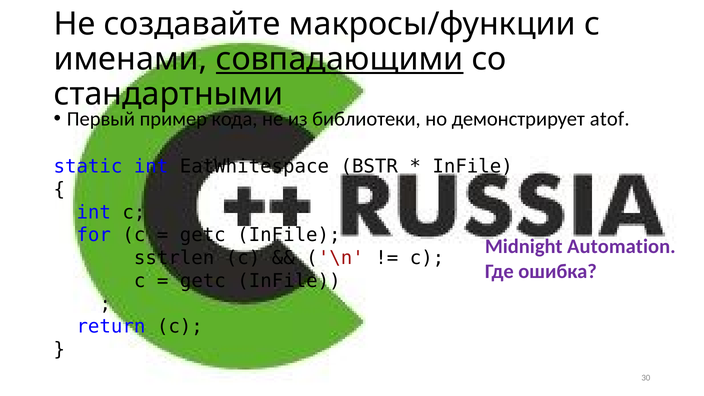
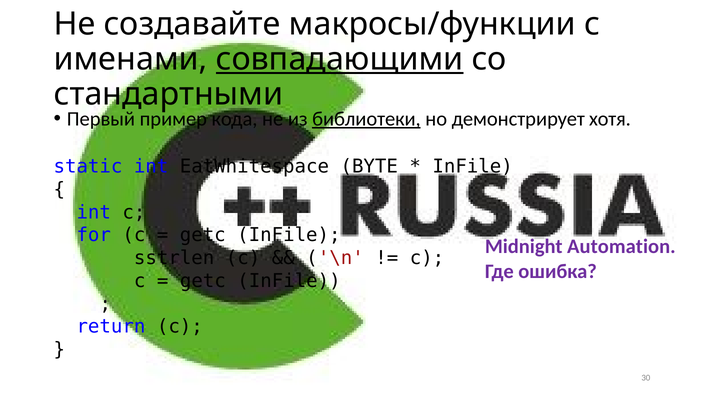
библиотеки underline: none -> present
atof: atof -> хотя
BSTR: BSTR -> BYTE
